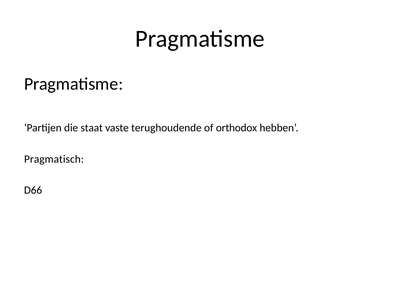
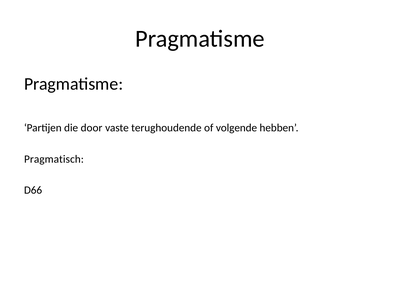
staat: staat -> door
orthodox: orthodox -> volgende
